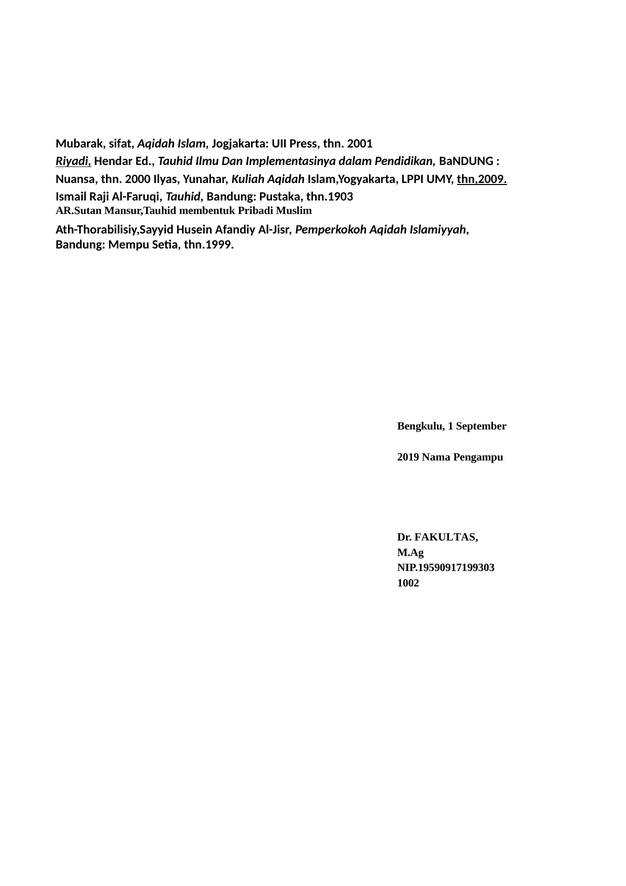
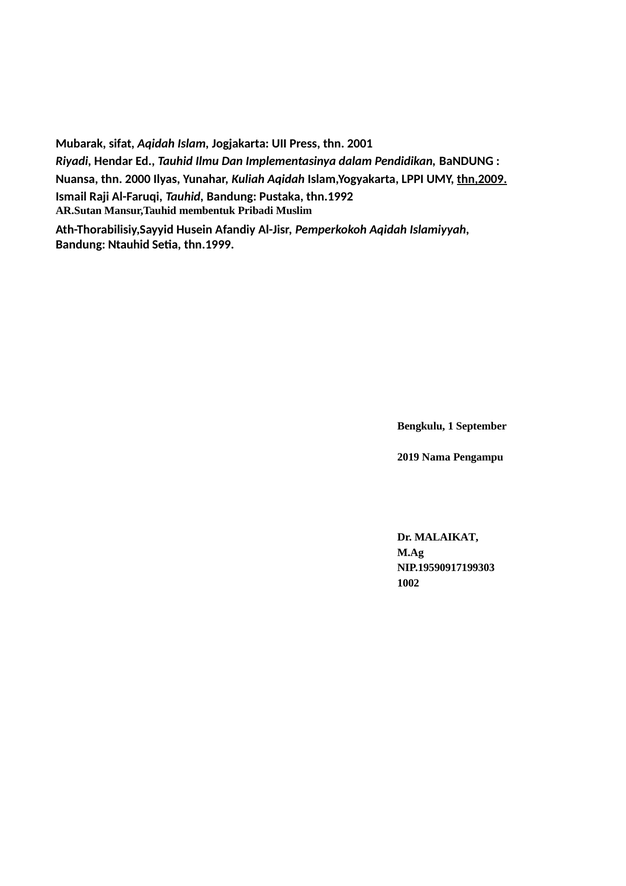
Riyadi underline: present -> none
thn.1903: thn.1903 -> thn.1992
Mempu: Mempu -> Ntauhid
FAKULTAS: FAKULTAS -> MALAIKAT
